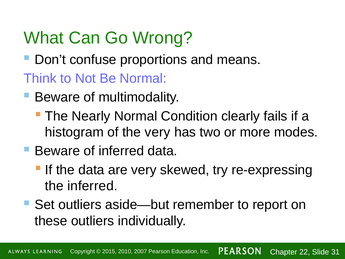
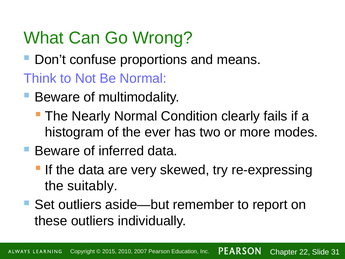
the very: very -> ever
the inferred: inferred -> suitably
